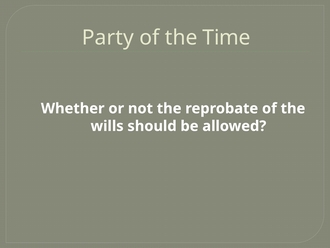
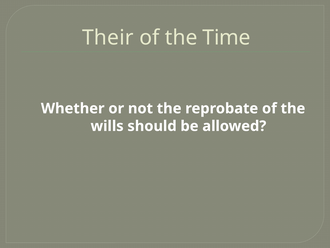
Party: Party -> Their
